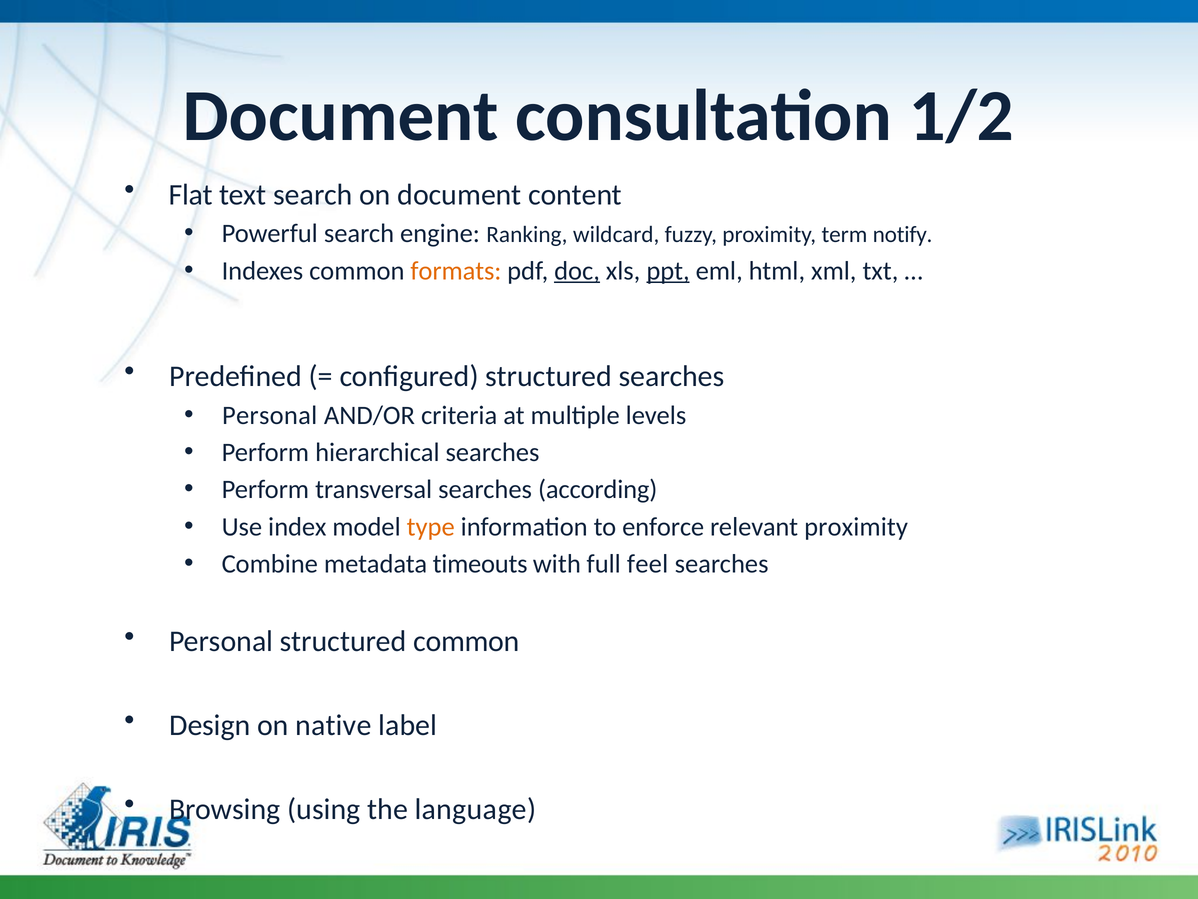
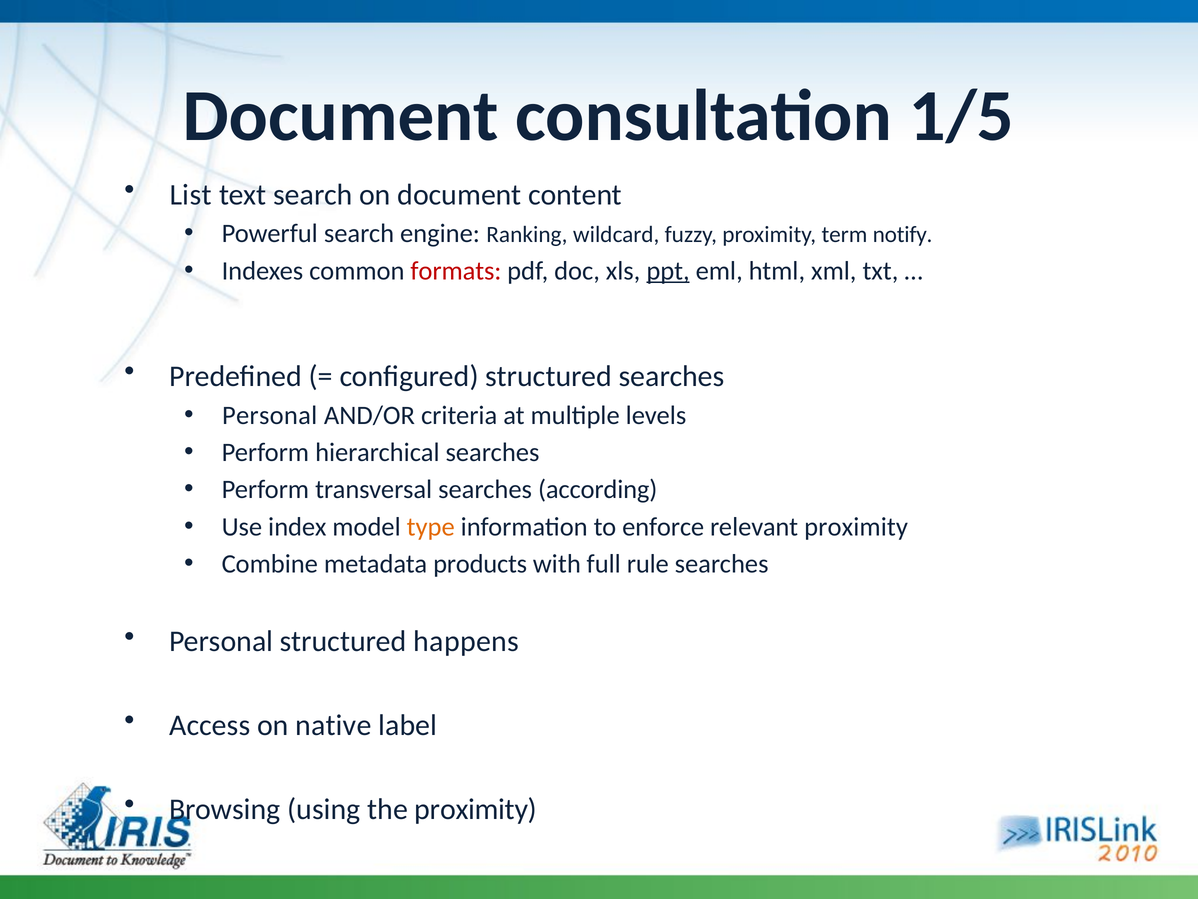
1/2: 1/2 -> 1/5
Flat: Flat -> List
formats colour: orange -> red
doc underline: present -> none
timeouts: timeouts -> products
feel: feel -> rule
structured common: common -> happens
Design: Design -> Access
the language: language -> proximity
